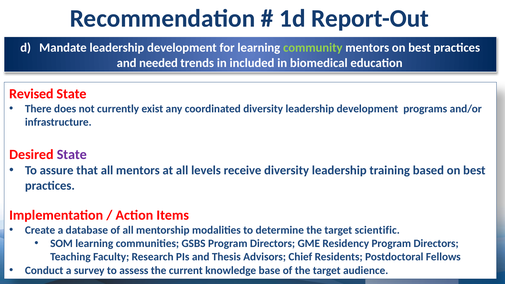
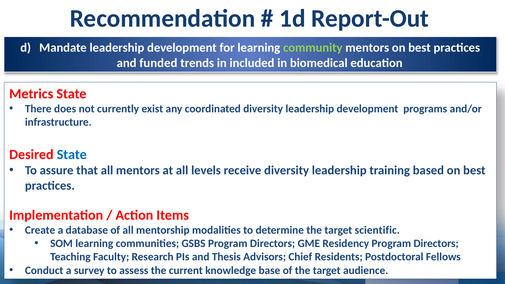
needed: needed -> funded
Revised: Revised -> Metrics
State at (72, 155) colour: purple -> blue
